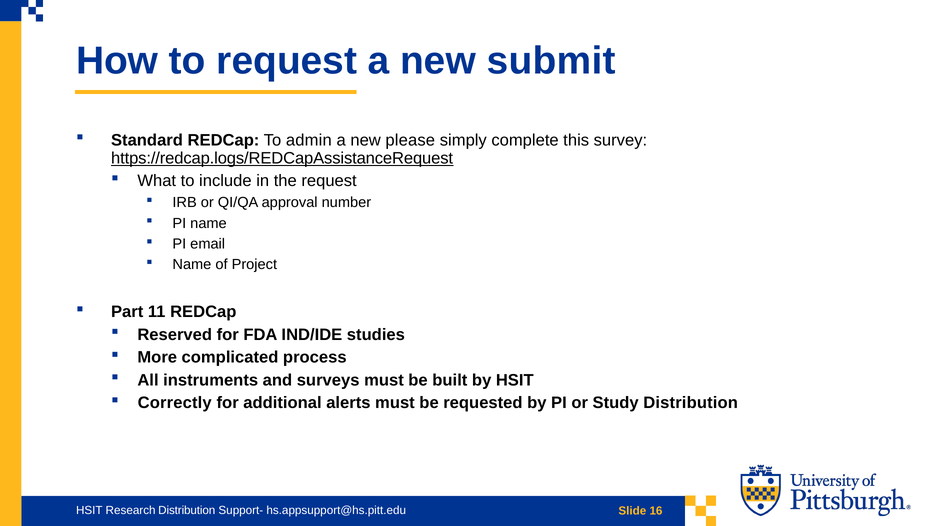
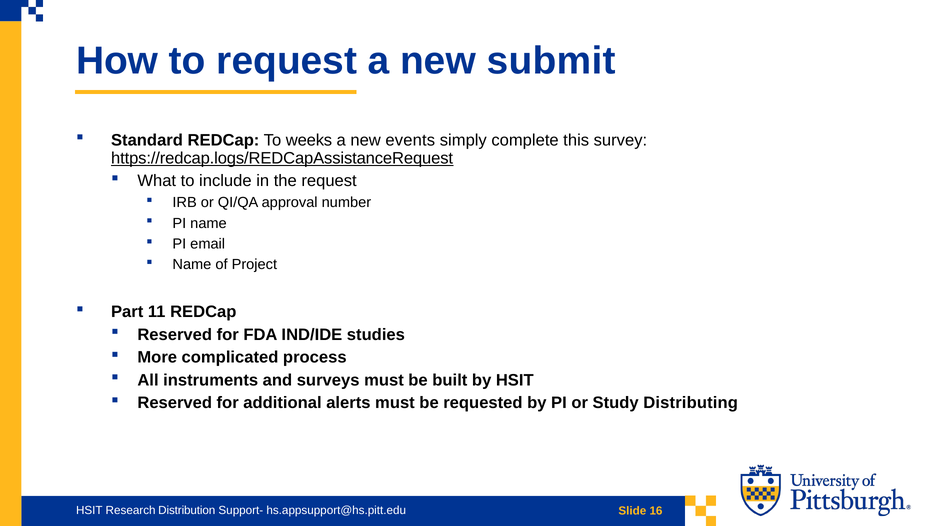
admin: admin -> weeks
please: please -> events
Correctly at (175, 403): Correctly -> Reserved
Study Distribution: Distribution -> Distributing
